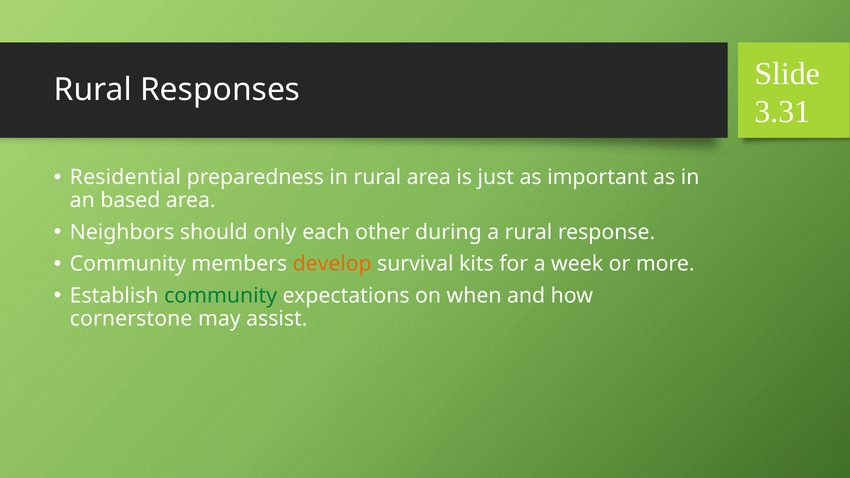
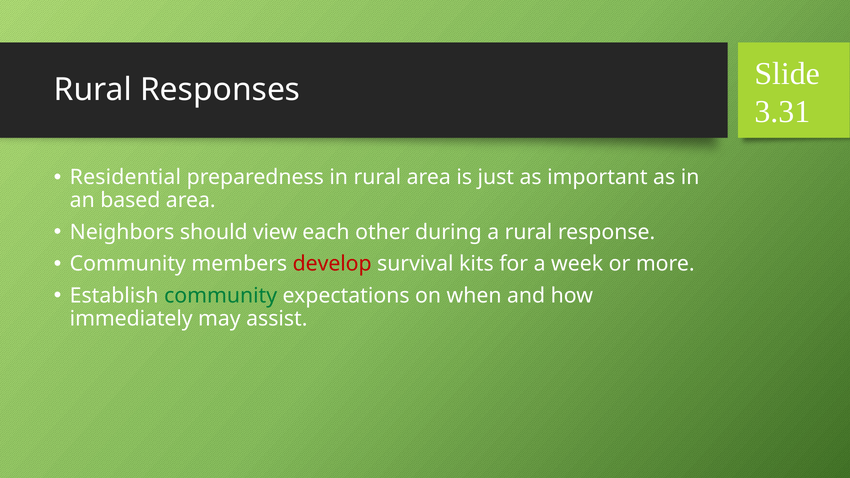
only: only -> view
develop colour: orange -> red
cornerstone: cornerstone -> immediately
